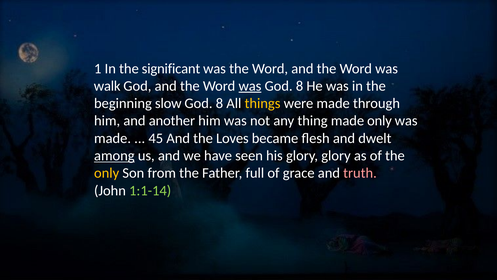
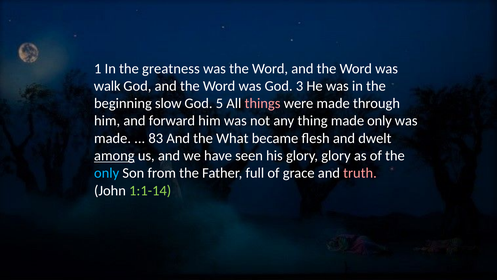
significant: significant -> greatness
was at (250, 86) underline: present -> none
8 at (300, 86): 8 -> 3
8 at (219, 103): 8 -> 5
things colour: yellow -> pink
another: another -> forward
45: 45 -> 83
Loves: Loves -> What
only at (107, 173) colour: yellow -> light blue
